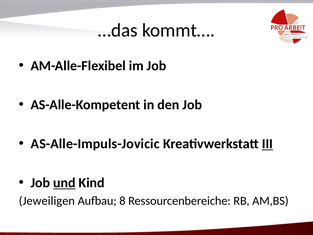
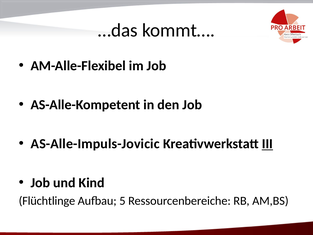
und underline: present -> none
Jeweiligen: Jeweiligen -> Flüchtlinge
8: 8 -> 5
